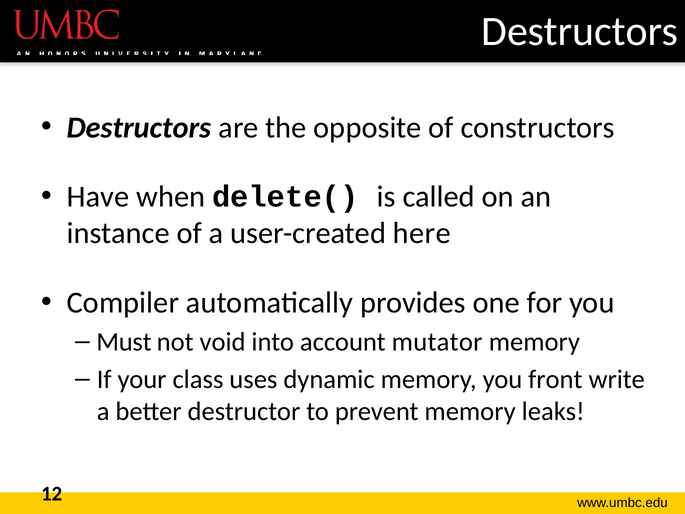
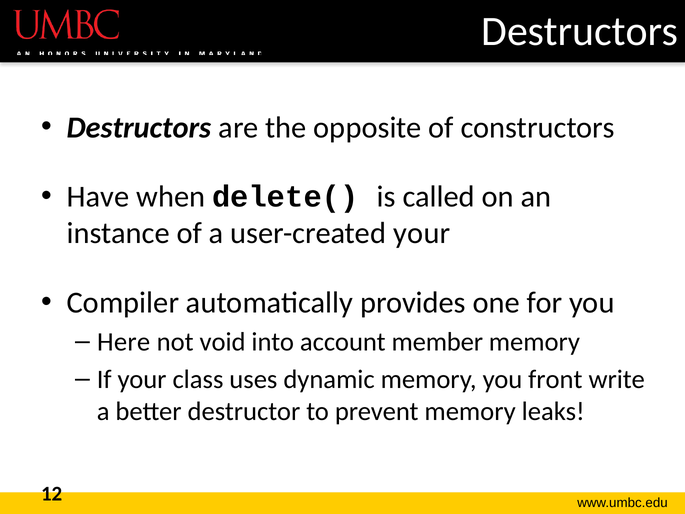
user-created here: here -> your
Must: Must -> Here
mutator: mutator -> member
